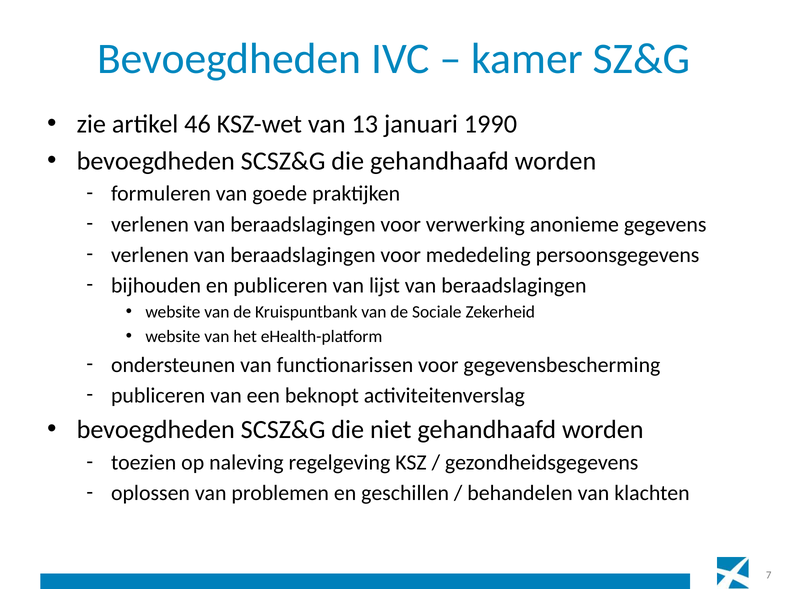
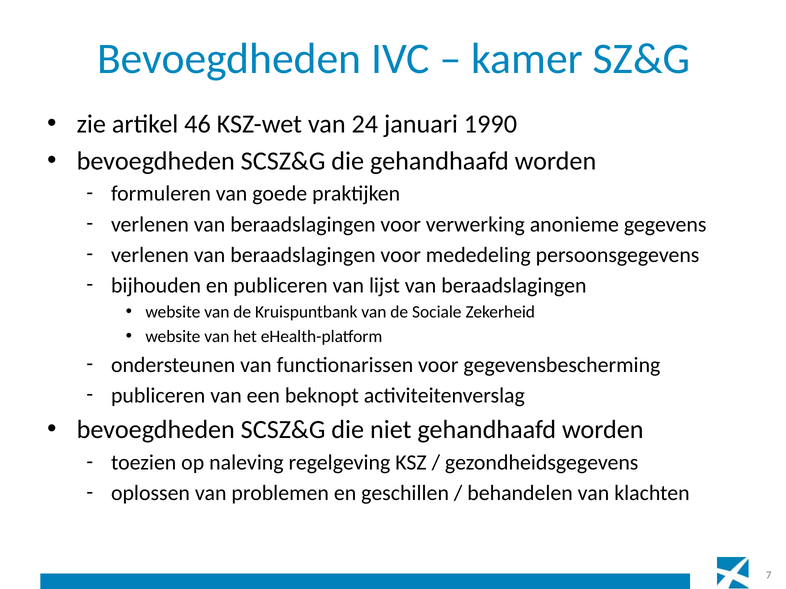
13: 13 -> 24
